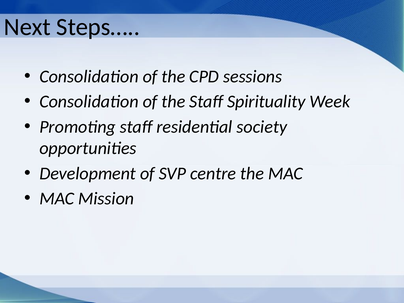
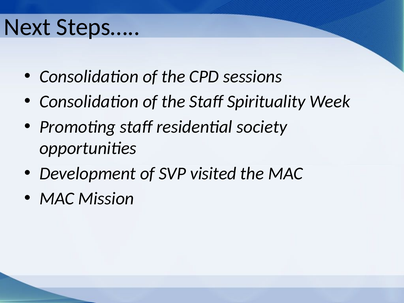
centre: centre -> visited
